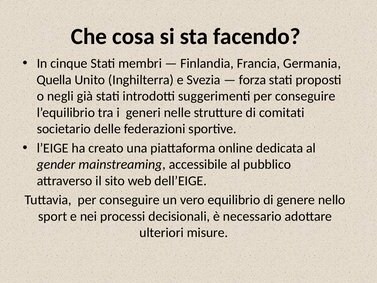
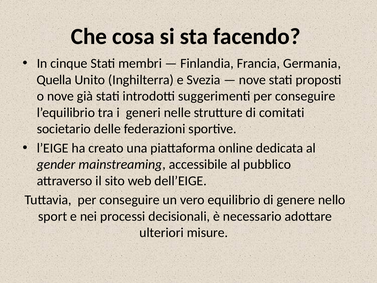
forza at (252, 80): forza -> nove
o negli: negli -> nove
